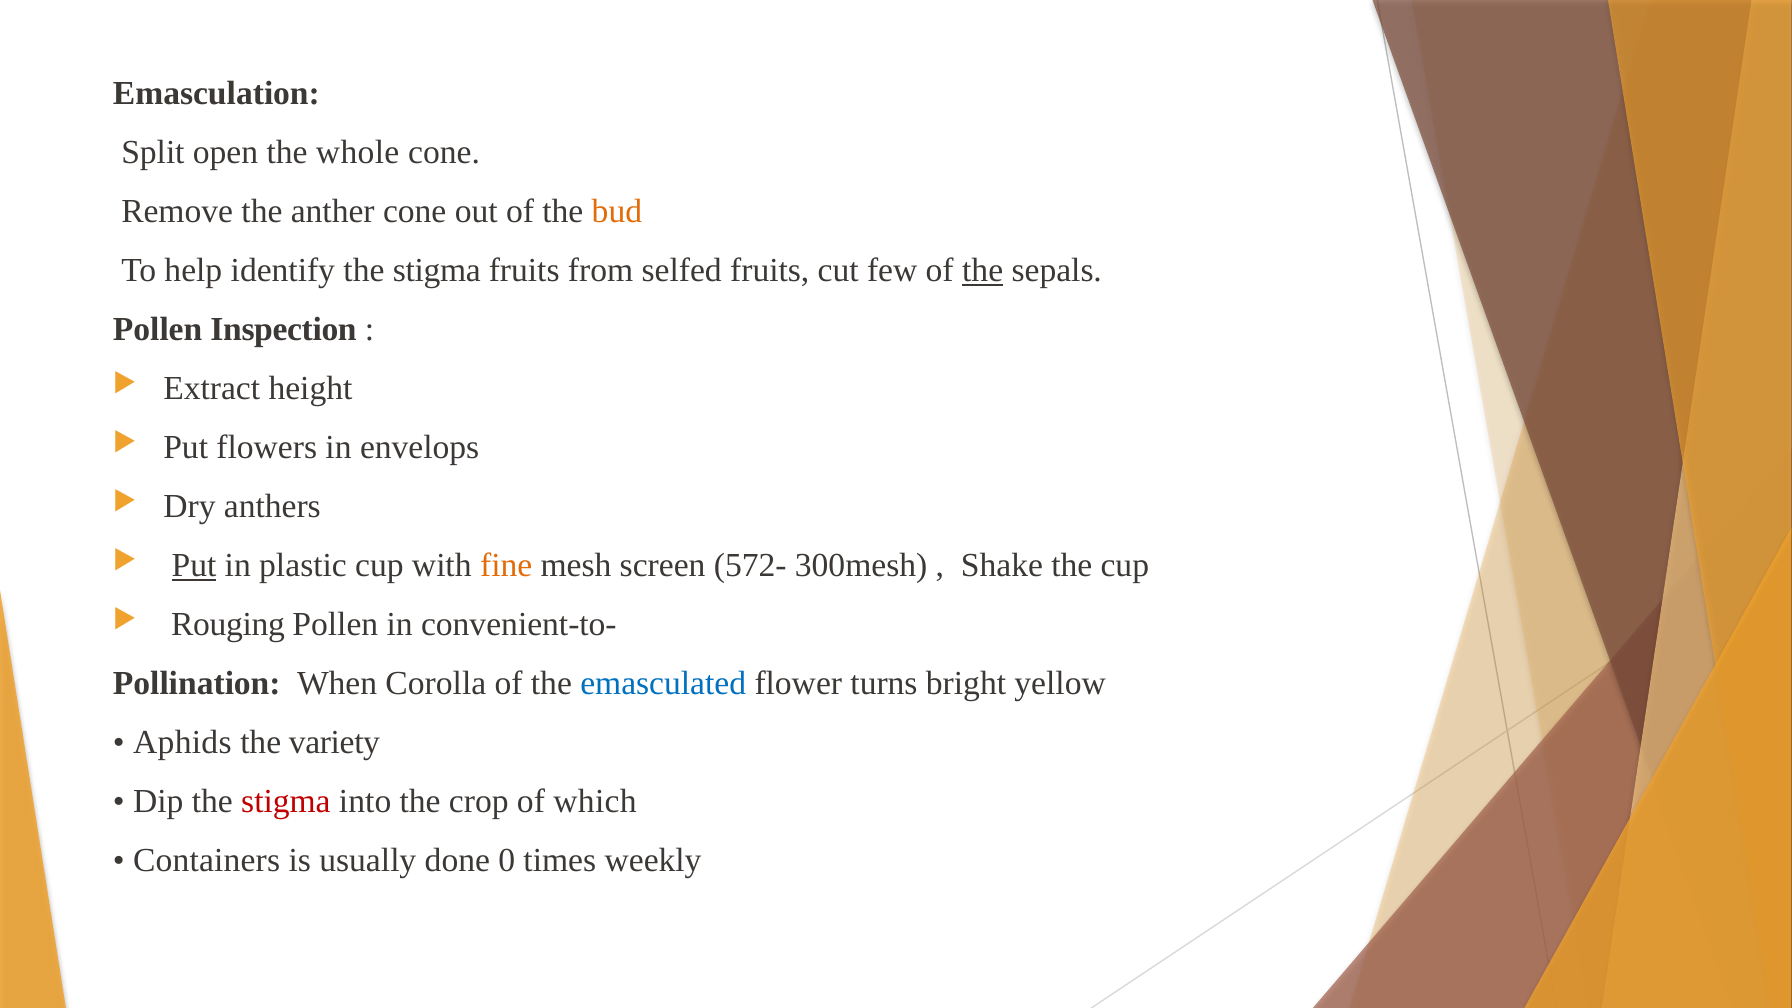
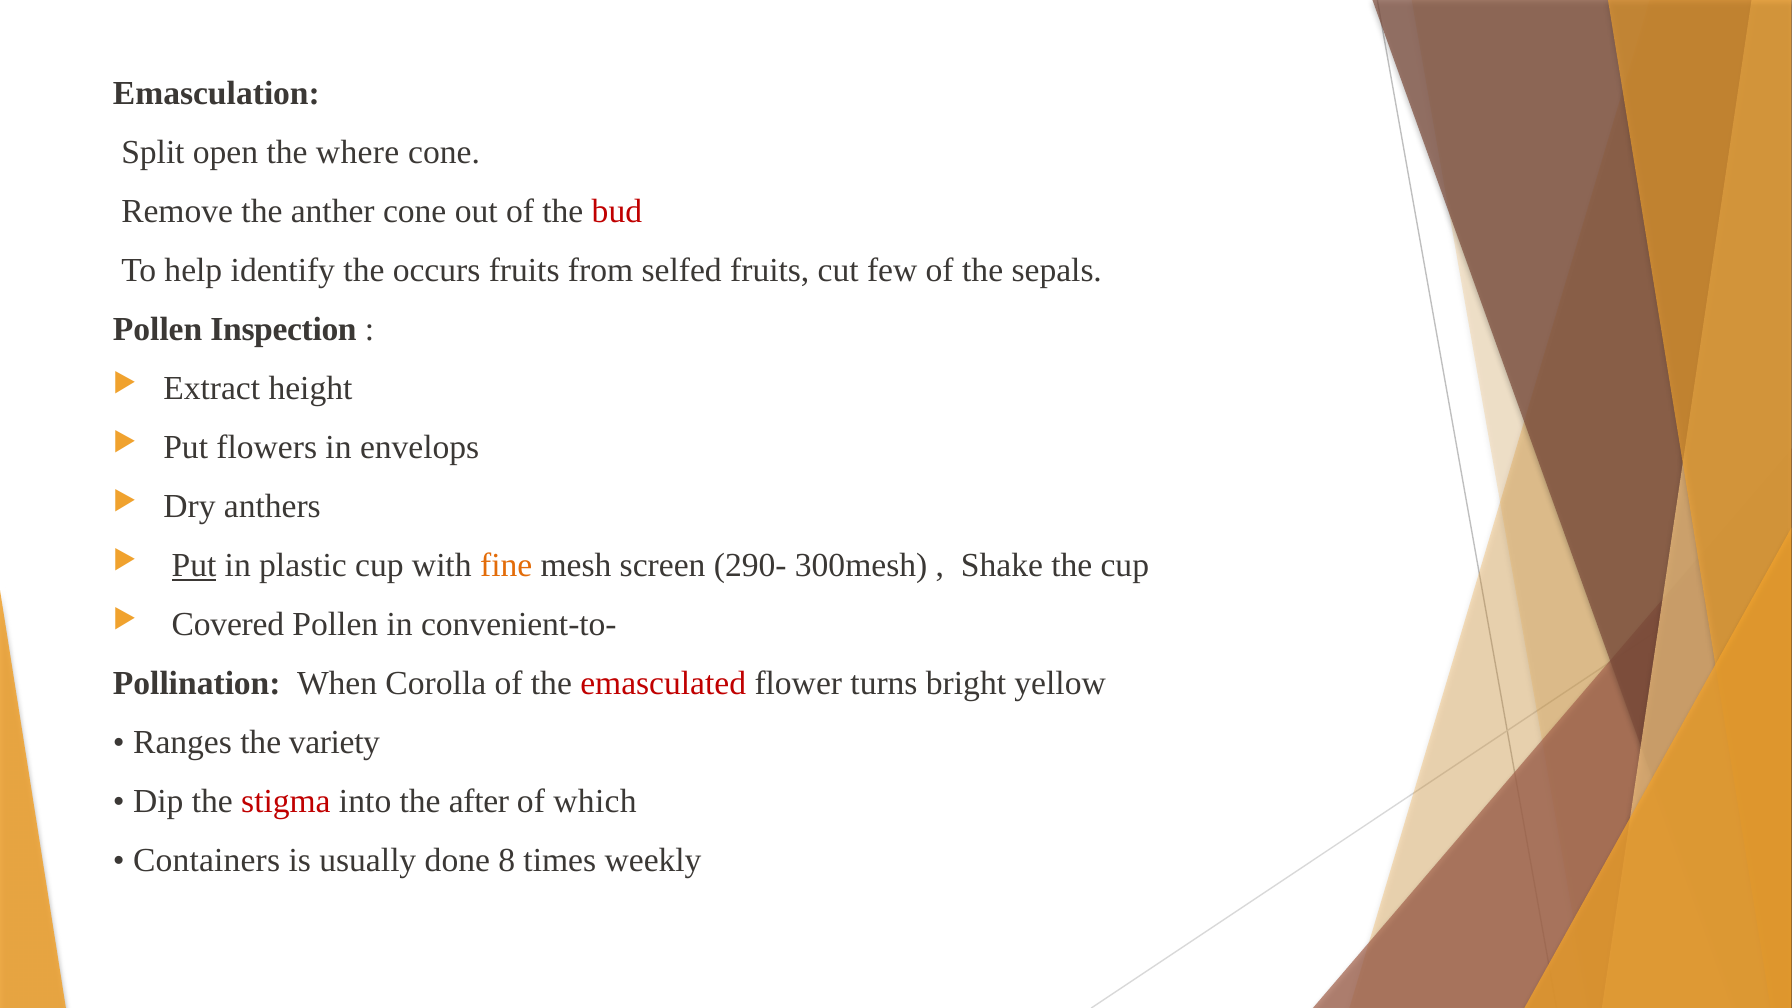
whole: whole -> where
bud colour: orange -> red
identify the stigma: stigma -> occurs
the at (983, 271) underline: present -> none
572-: 572- -> 290-
Rouging: Rouging -> Covered
emasculated colour: blue -> red
Aphids: Aphids -> Ranges
crop: crop -> after
0: 0 -> 8
